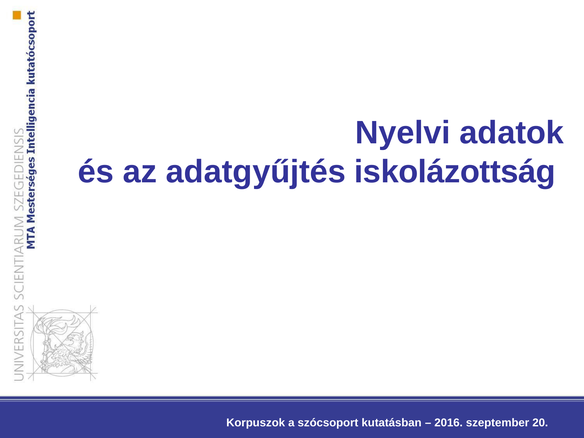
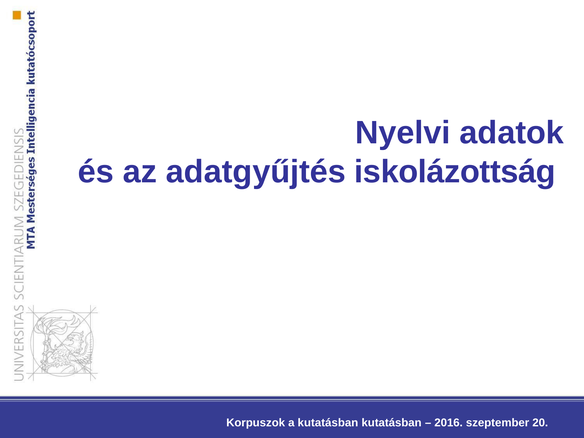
a szócsoport: szócsoport -> kutatásban
